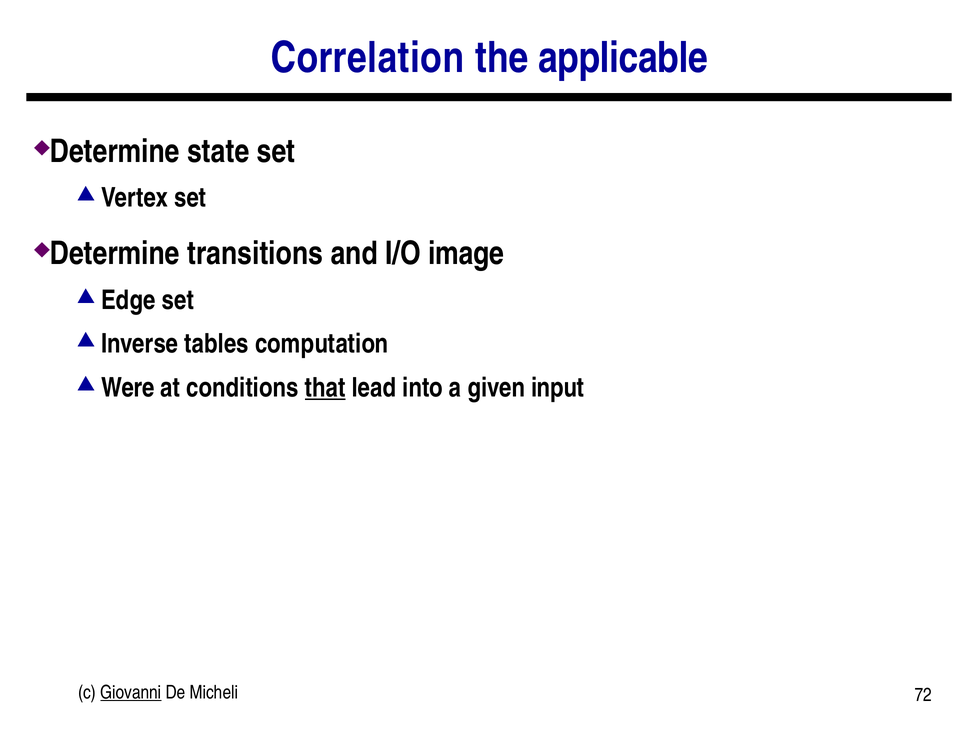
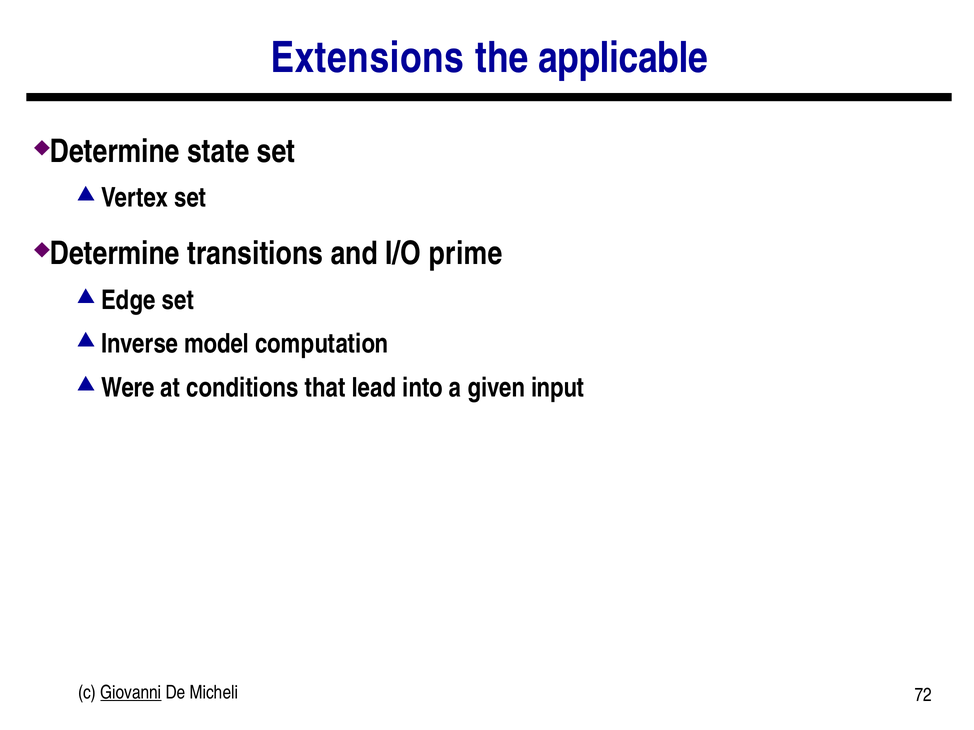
Correlation: Correlation -> Extensions
image: image -> prime
tables: tables -> model
that underline: present -> none
